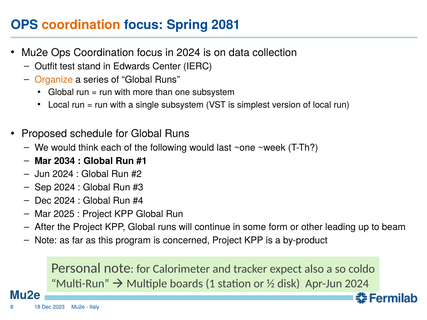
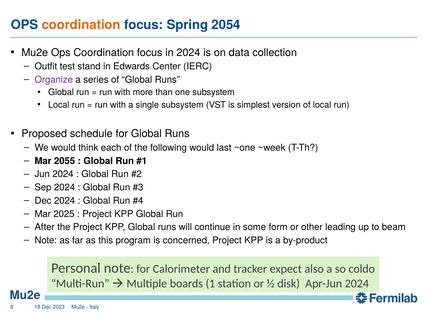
2081: 2081 -> 2054
Organize colour: orange -> purple
2034: 2034 -> 2055
